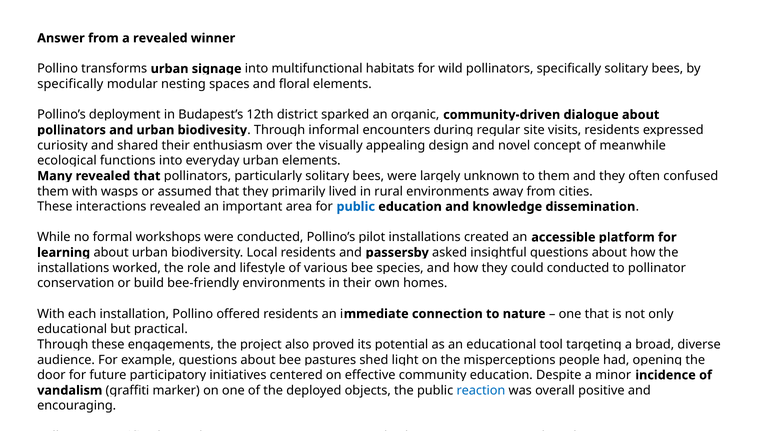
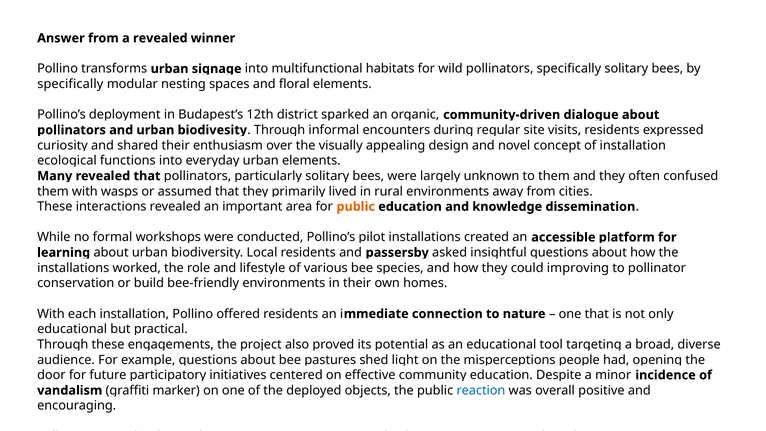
of meanwhile: meanwhile -> installation
public at (356, 207) colour: blue -> orange
could conducted: conducted -> improving
